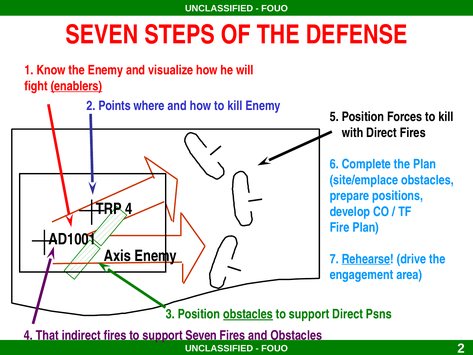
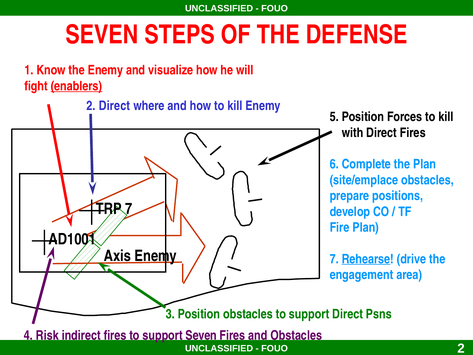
Points at (115, 106): Points -> Direct
TRP 4: 4 -> 7
obstacles at (248, 314) underline: present -> none
That: That -> Risk
